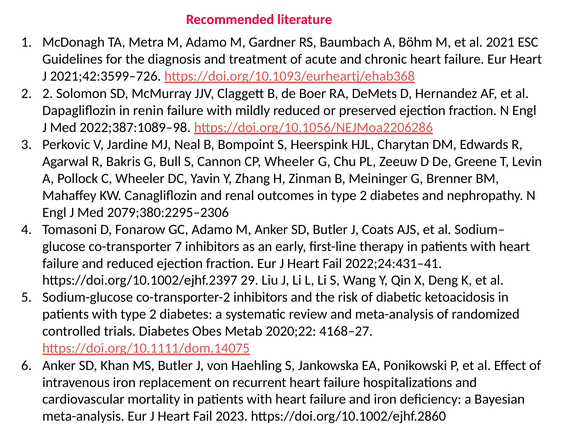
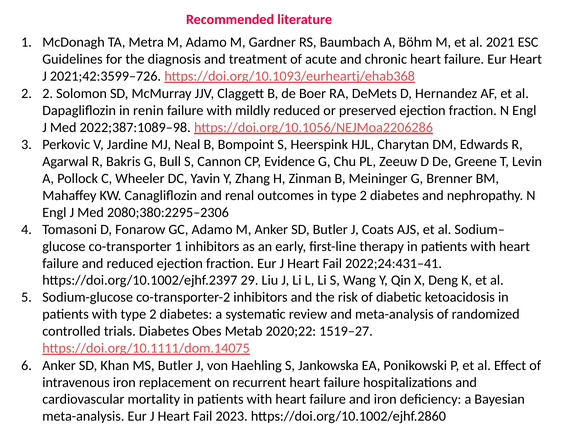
CP Wheeler: Wheeler -> Evidence
2079;380:2295–2306: 2079;380:2295–2306 -> 2080;380:2295–2306
co-transporter 7: 7 -> 1
4168–27: 4168–27 -> 1519–27
